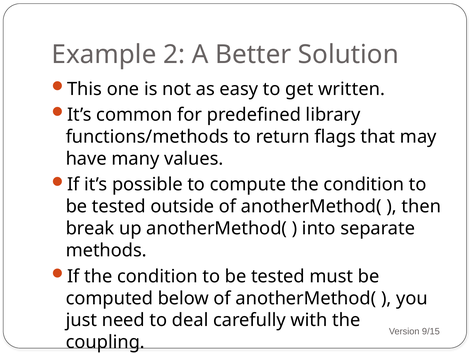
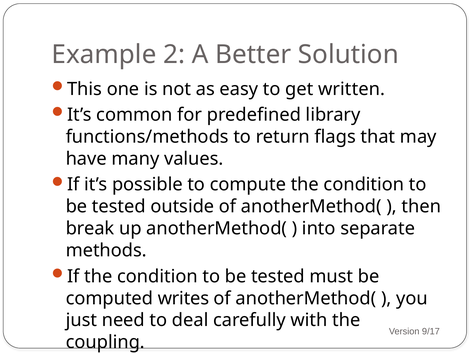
below: below -> writes
9/15: 9/15 -> 9/17
